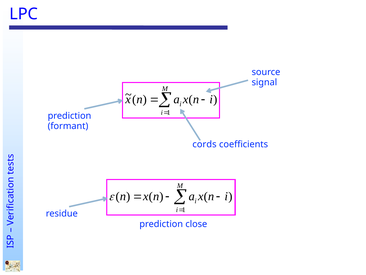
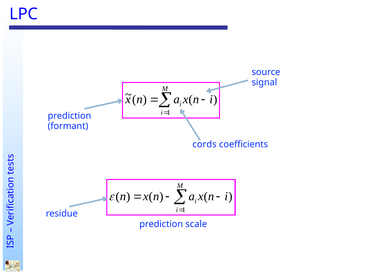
close: close -> scale
